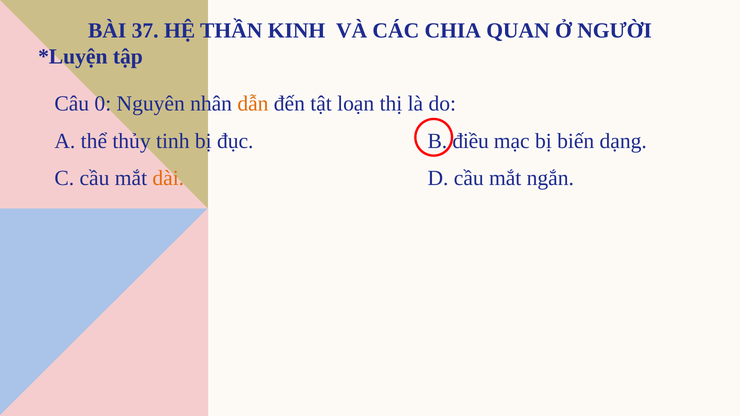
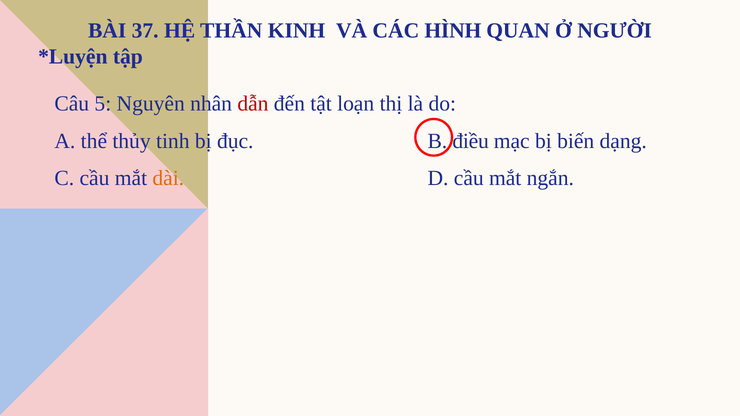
CHIA: CHIA -> HÌNH
0: 0 -> 5
dẫn colour: orange -> red
